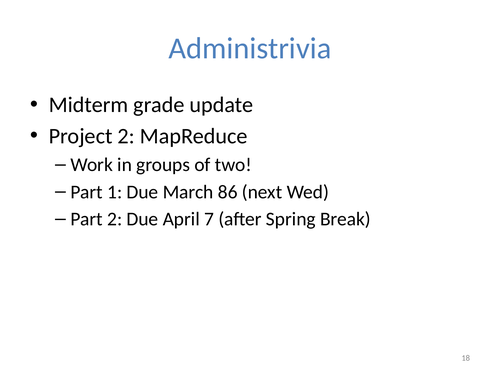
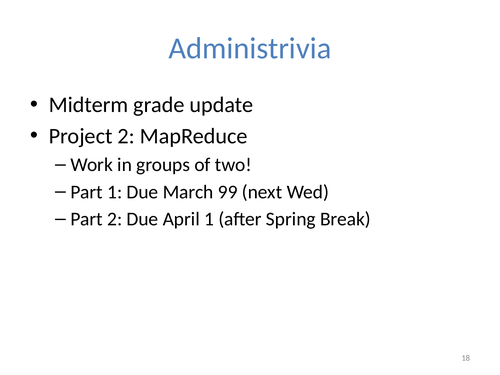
86: 86 -> 99
April 7: 7 -> 1
